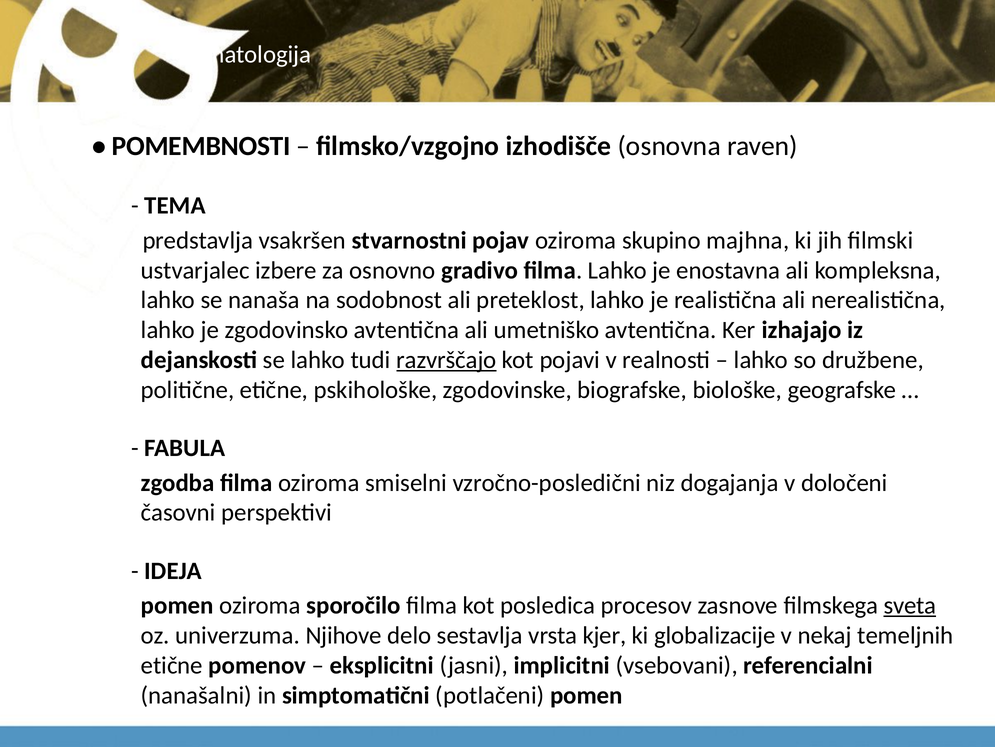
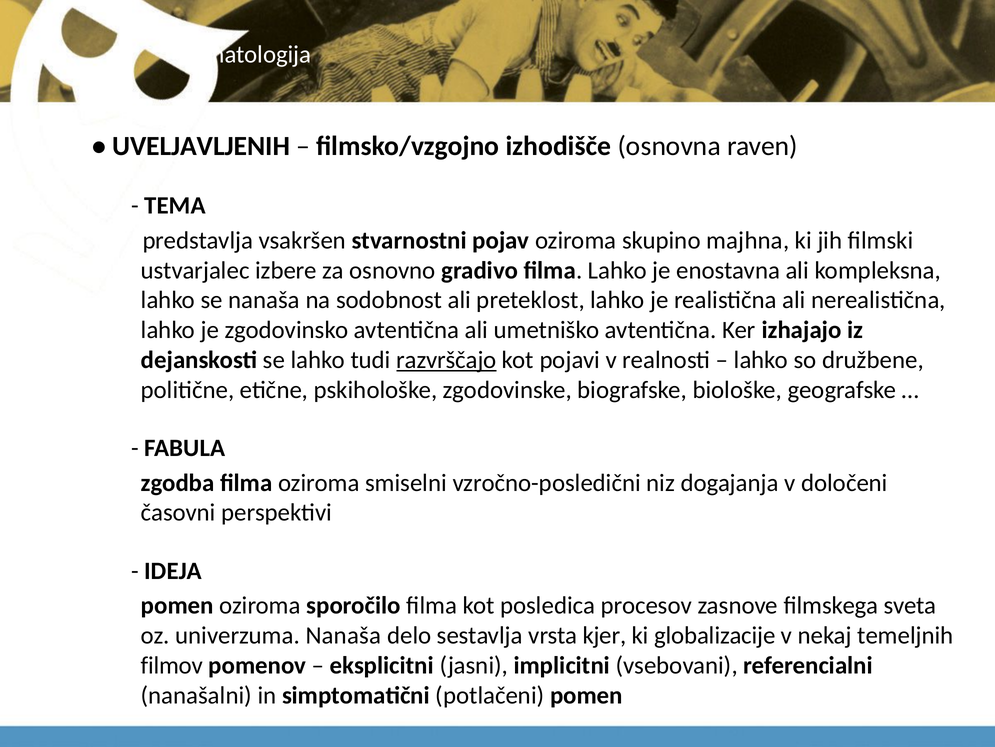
POMEMBNOSTI: POMEMBNOSTI -> UVELJAVLJENIH
sveta underline: present -> none
univerzuma Njihove: Njihove -> Nanaša
etične at (172, 665): etične -> filmov
